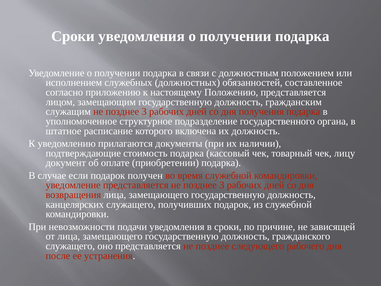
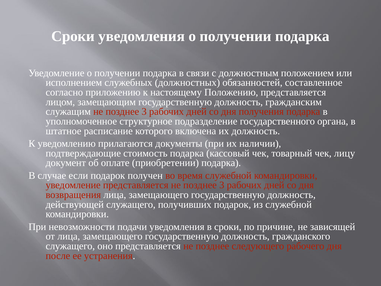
канцелярских: канцелярских -> действующей
